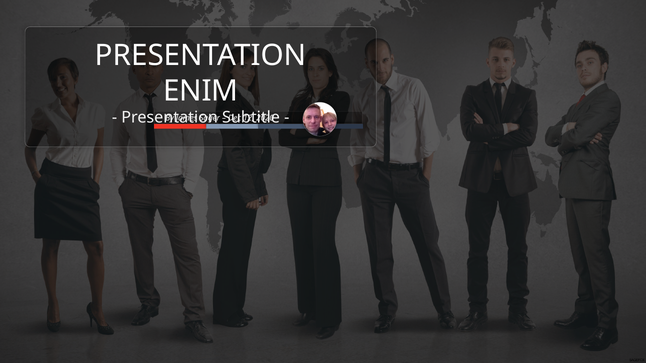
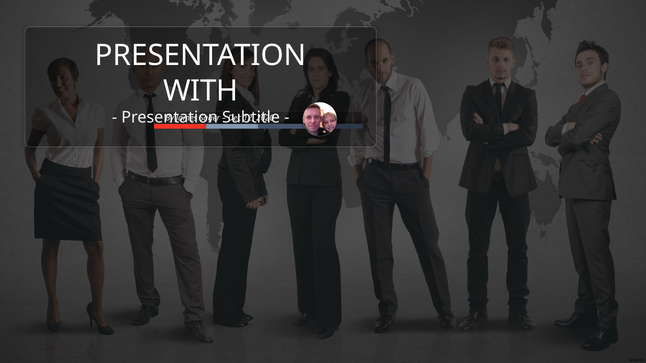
ENIM: ENIM -> WITH
